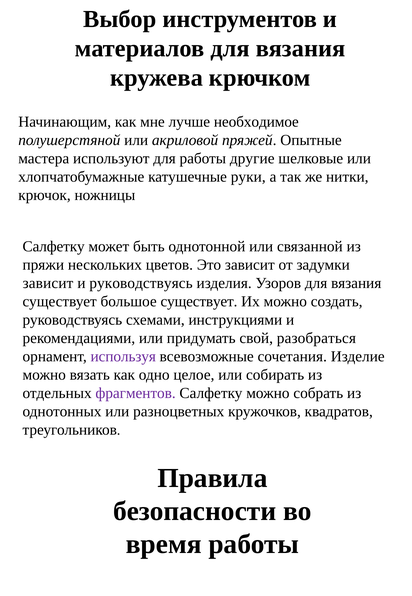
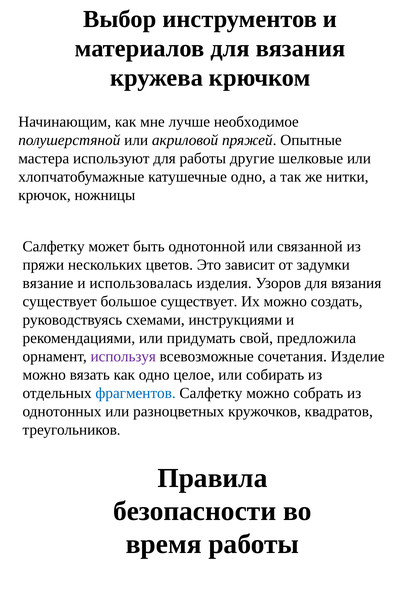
катушечные руки: руки -> одно
зависит at (48, 283): зависит -> вязание
и руководствуясь: руководствуясь -> использовалась
разобраться: разобраться -> предложила
фрагментов colour: purple -> blue
